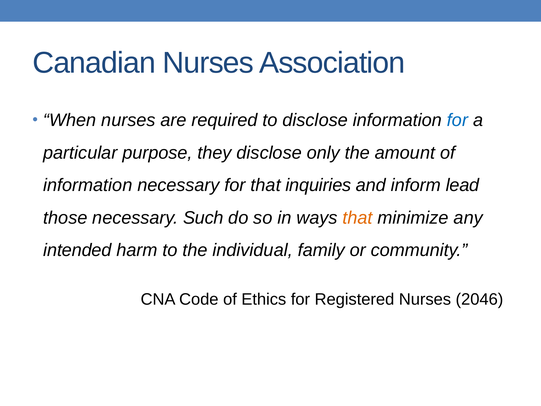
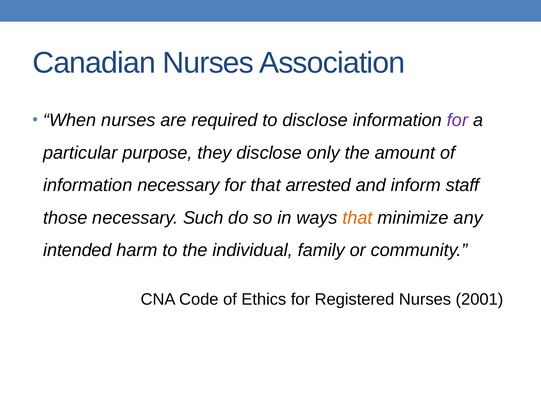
for at (457, 120) colour: blue -> purple
inquiries: inquiries -> arrested
lead: lead -> staff
2046: 2046 -> 2001
